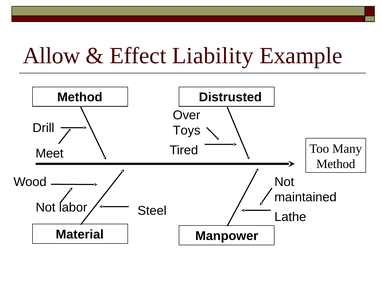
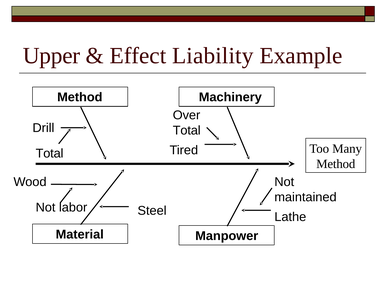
Allow: Allow -> Upper
Distrusted: Distrusted -> Machinery
Toys at (187, 131): Toys -> Total
Meet at (50, 154): Meet -> Total
